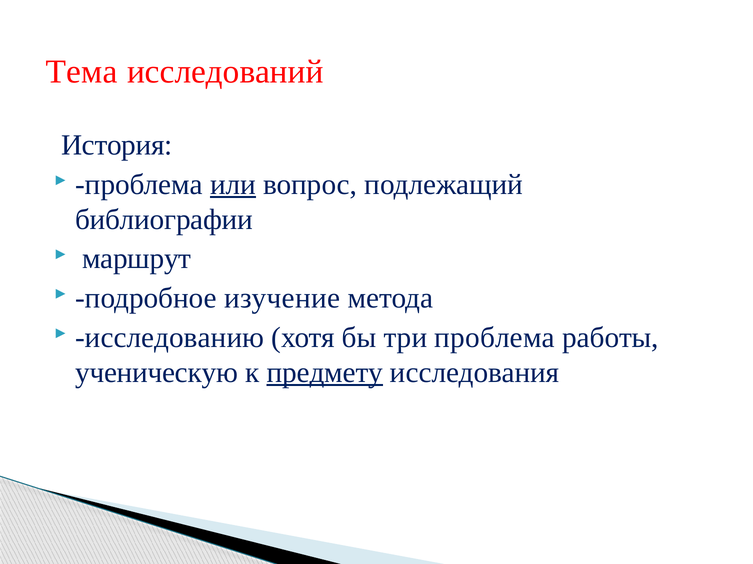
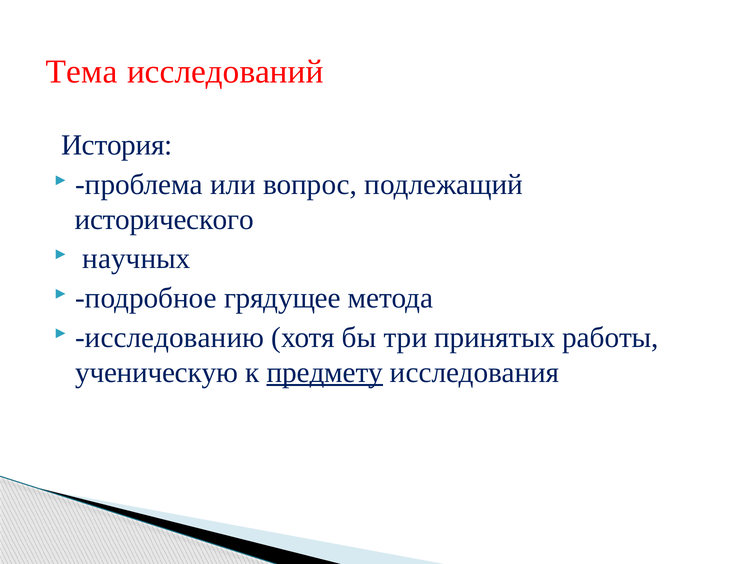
или underline: present -> none
библиографии: библиографии -> исторического
маршрут: маршрут -> научных
изучение: изучение -> грядущее
три проблема: проблема -> принятых
